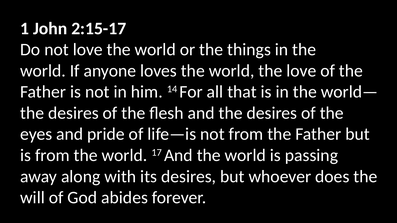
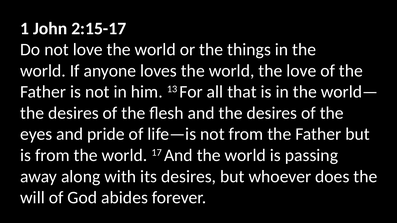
14: 14 -> 13
